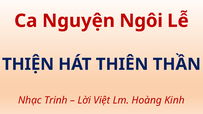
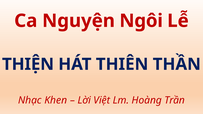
Trinh: Trinh -> Khen
Kinh: Kinh -> Trần
